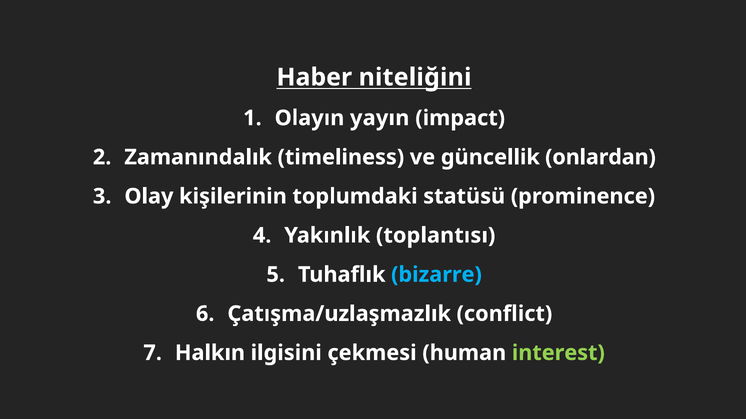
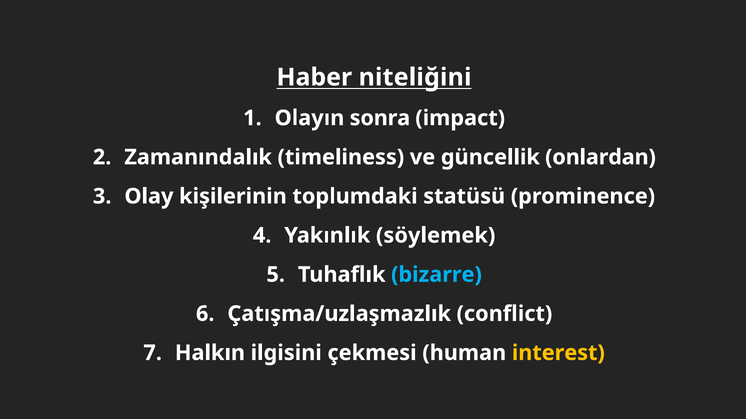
yayın: yayın -> sonra
toplantısı: toplantısı -> söylemek
interest colour: light green -> yellow
